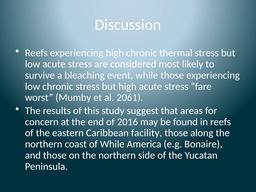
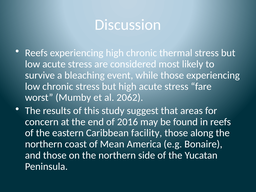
2061: 2061 -> 2062
of While: While -> Mean
